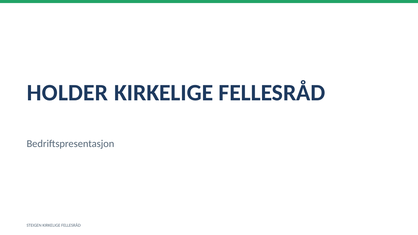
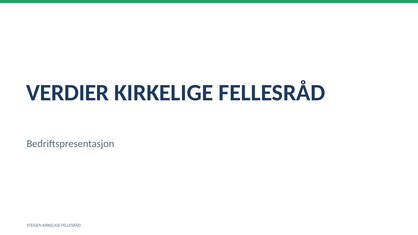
HOLDER: HOLDER -> VERDIER
